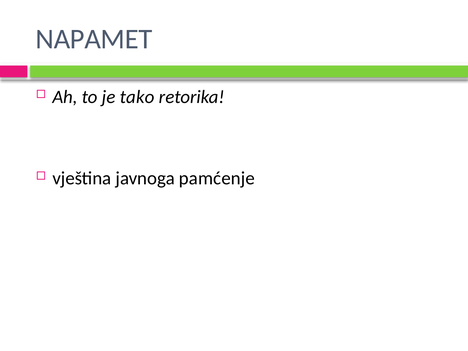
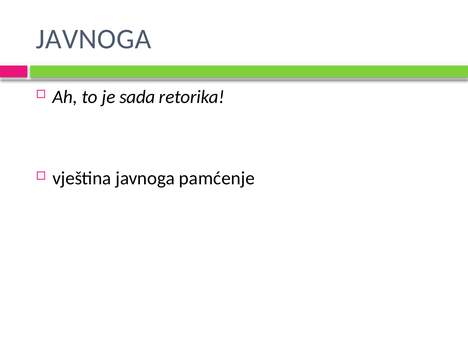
NAPAMET at (94, 39): NAPAMET -> JAVNOGA
tako: tako -> sada
